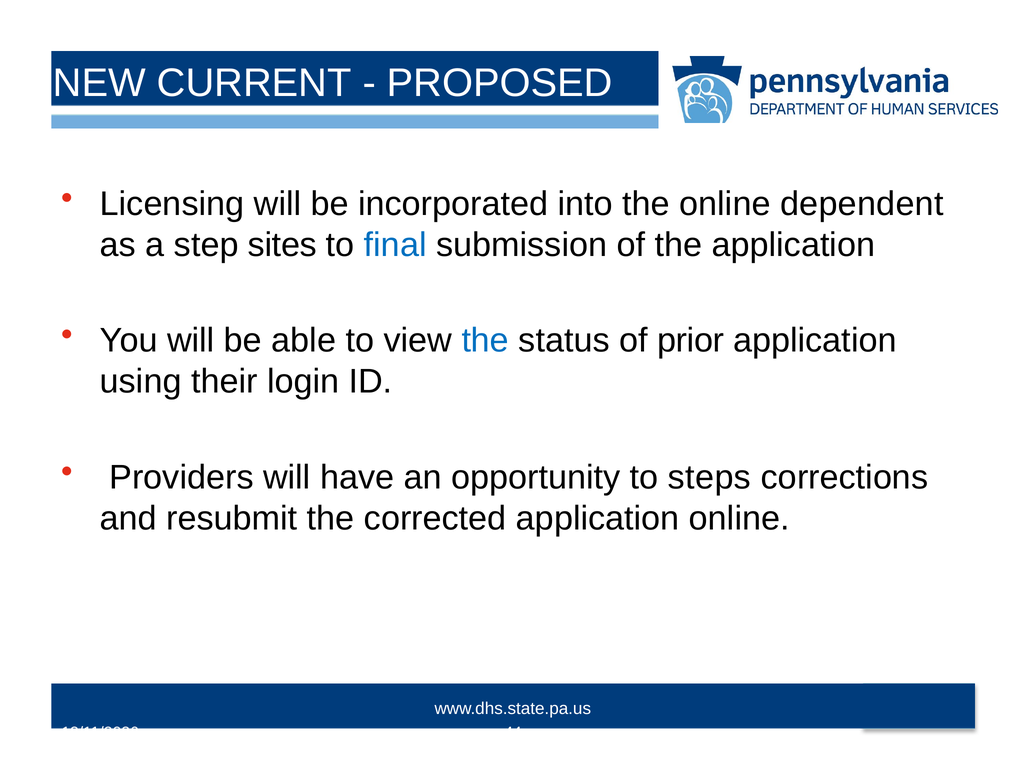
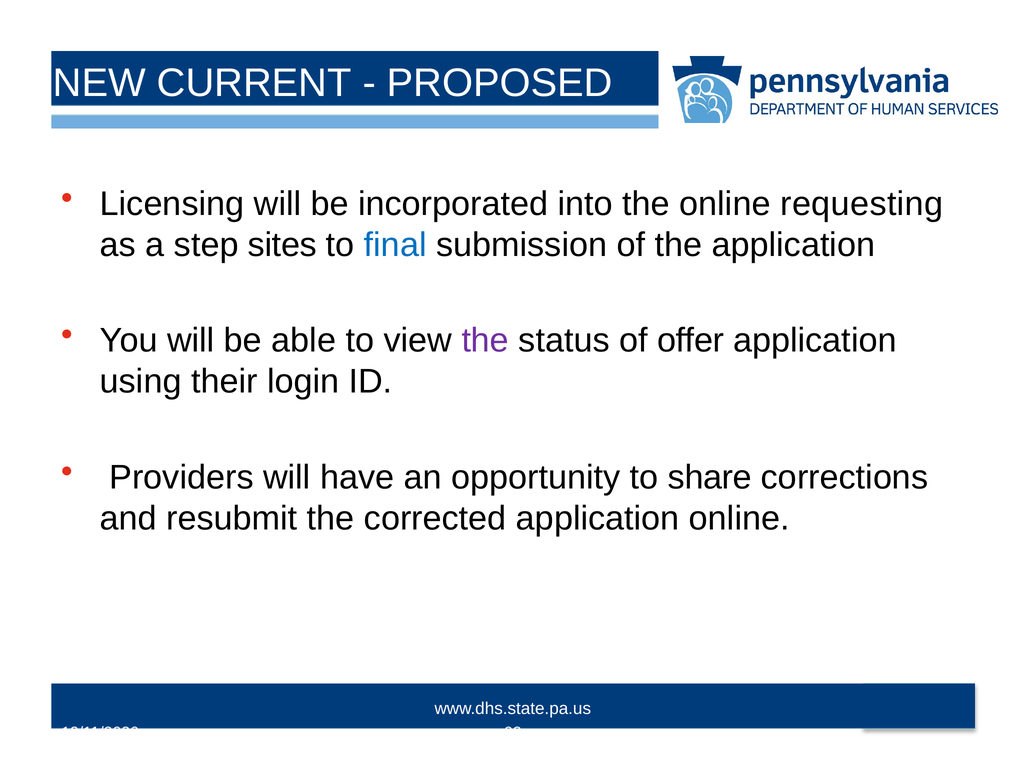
dependent: dependent -> requesting
the at (485, 341) colour: blue -> purple
prior: prior -> offer
steps: steps -> share
44: 44 -> 93
